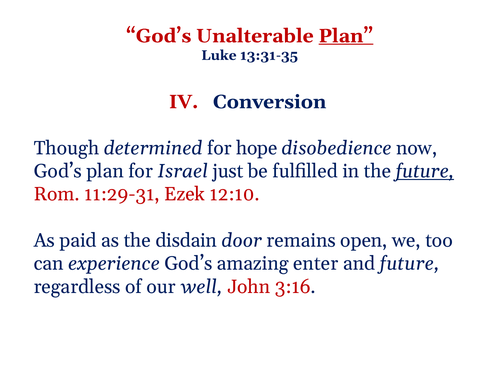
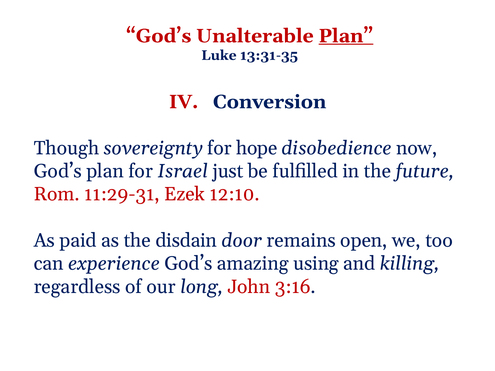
determined: determined -> sovereignty
future at (425, 171) underline: present -> none
enter: enter -> using
and future: future -> killing
well: well -> long
